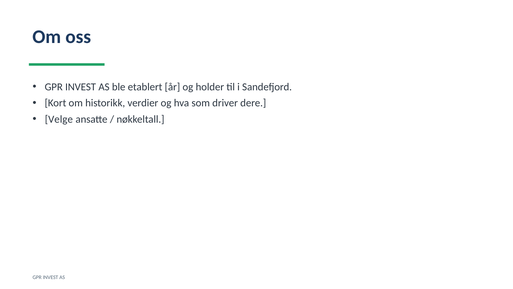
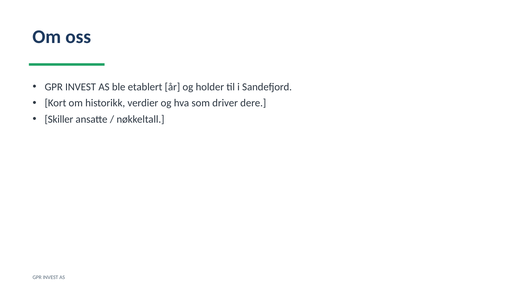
Velge: Velge -> Skiller
